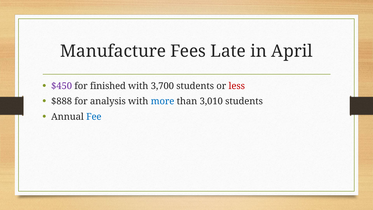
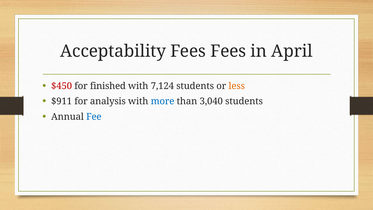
Manufacture: Manufacture -> Acceptability
Fees Late: Late -> Fees
$450 colour: purple -> red
3,700: 3,700 -> 7,124
less colour: red -> orange
$888: $888 -> $911
3,010: 3,010 -> 3,040
